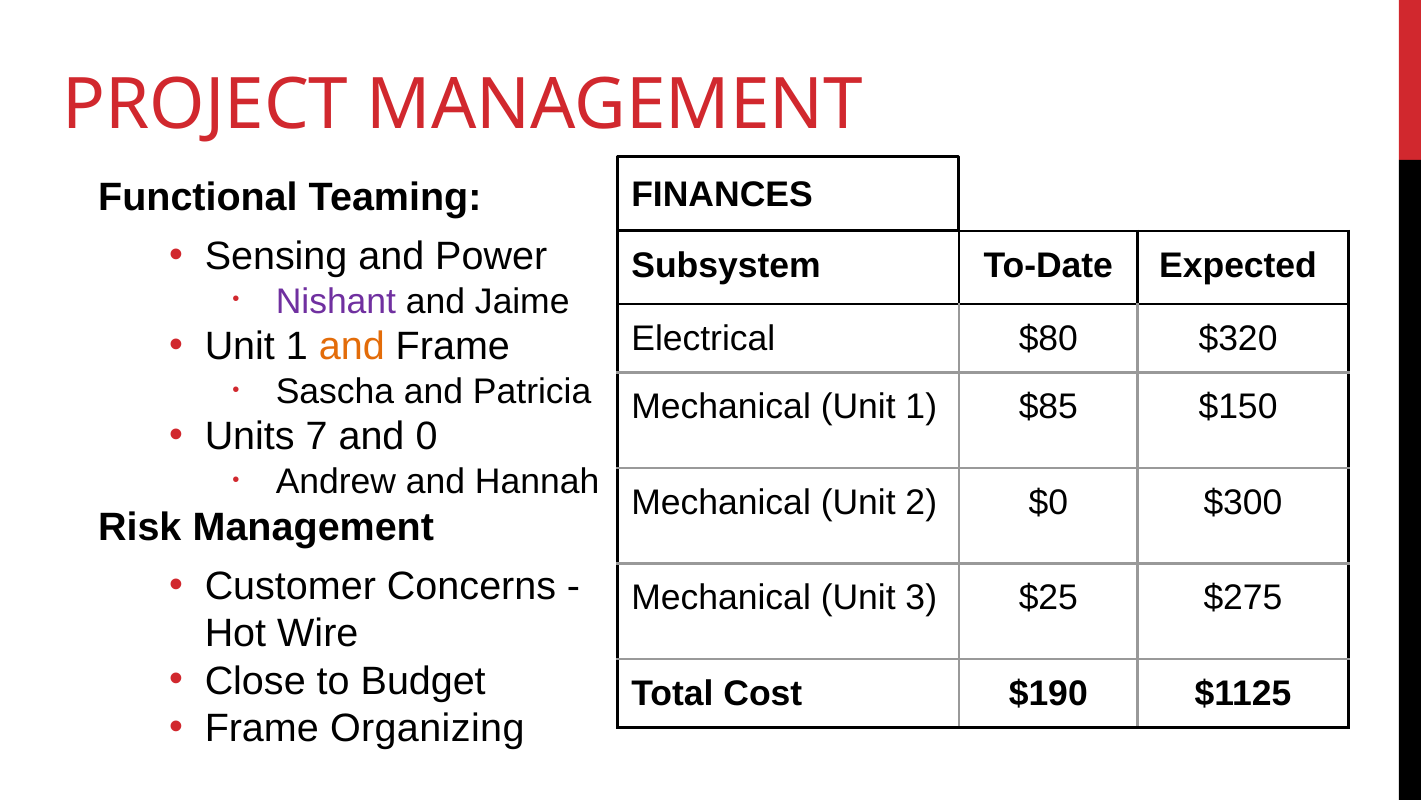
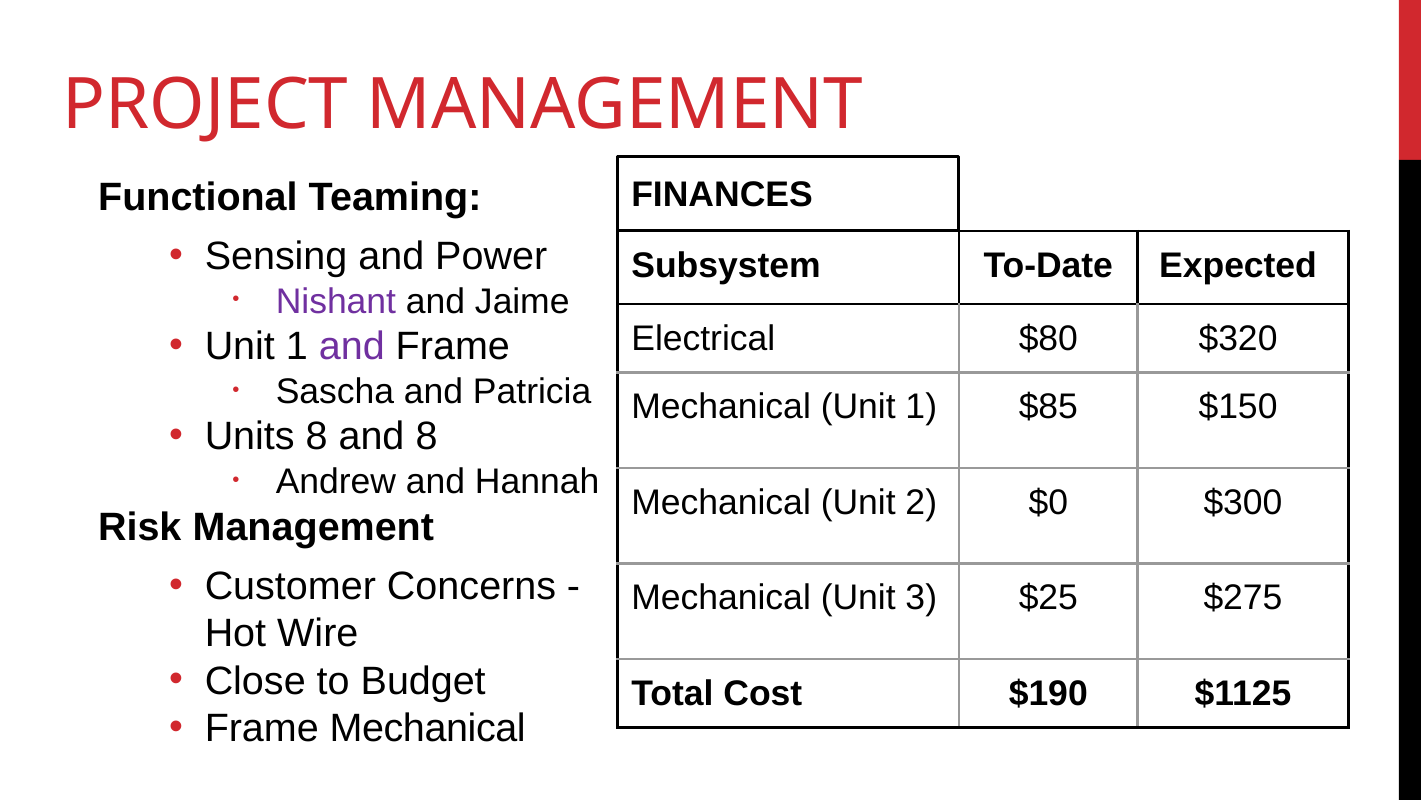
and at (352, 347) colour: orange -> purple
Units 7: 7 -> 8
and 0: 0 -> 8
Frame Organizing: Organizing -> Mechanical
